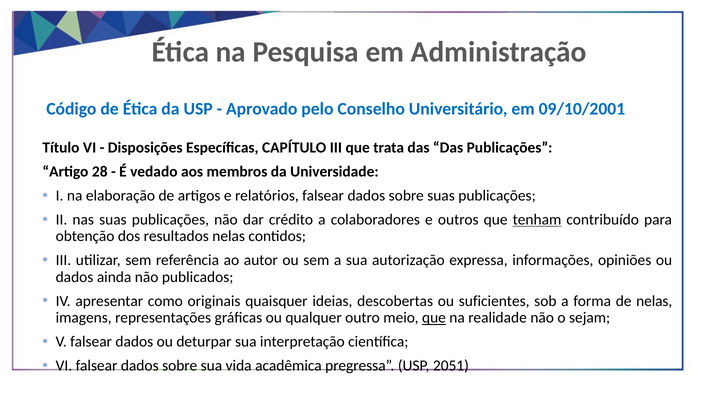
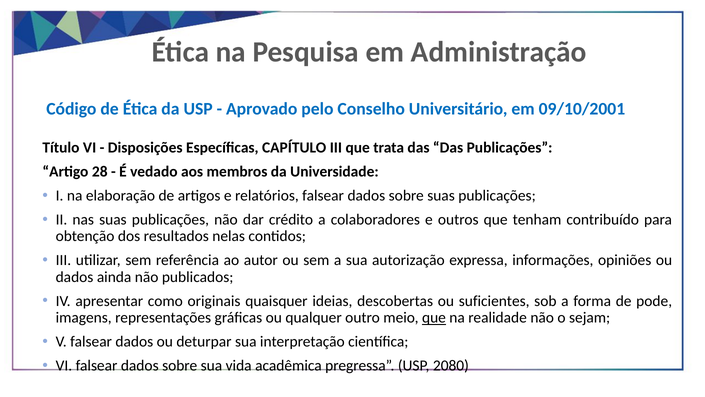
tenham underline: present -> none
de nelas: nelas -> pode
2051: 2051 -> 2080
